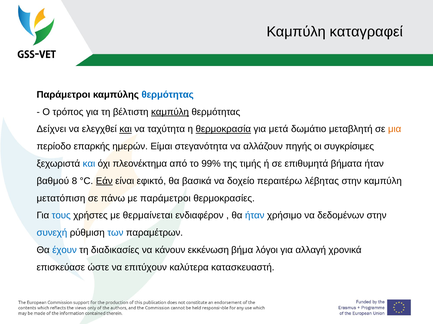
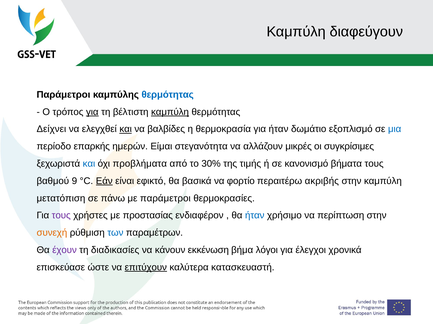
καταγραφεί: καταγραφεί -> διαφεύγουν
για at (92, 112) underline: none -> present
ταχύτητα: ταχύτητα -> βαλβίδες
θερμοκρασία underline: present -> none
για μετά: μετά -> ήταν
μεταβλητή: μεταβλητή -> εξοπλισμό
μια colour: orange -> blue
πηγής: πηγής -> μικρές
πλεονέκτημα: πλεονέκτημα -> προβλήματα
99%: 99% -> 30%
επιθυμητά: επιθυμητά -> κανονισμό
βήματα ήταν: ήταν -> τους
8: 8 -> 9
δοχείο: δοχείο -> φορτίο
λέβητας: λέβητας -> ακριβής
τους at (61, 216) colour: blue -> purple
θερμαίνεται: θερμαίνεται -> προστασίας
δεδομένων: δεδομένων -> περίπτωση
συνεχή colour: blue -> orange
έχουν colour: blue -> purple
αλλαγή: αλλαγή -> έλεγχοι
επιτύχουν underline: none -> present
